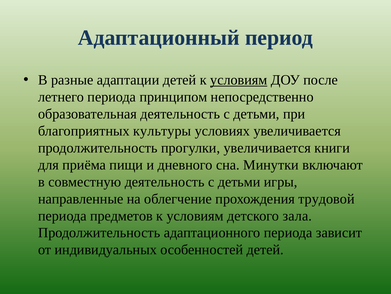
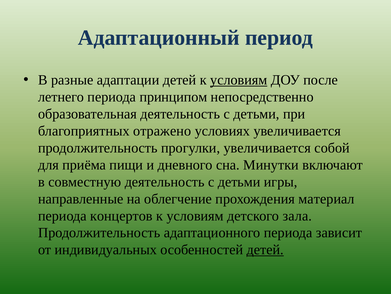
культуры: культуры -> отражено
книги: книги -> собой
трудовой: трудовой -> материал
предметов: предметов -> концертов
детей at (265, 249) underline: none -> present
